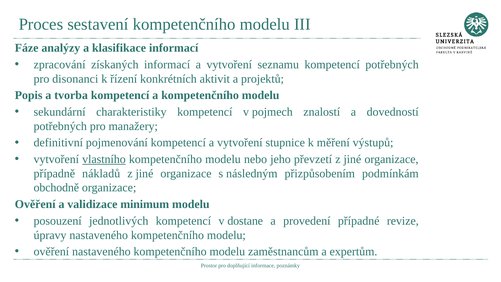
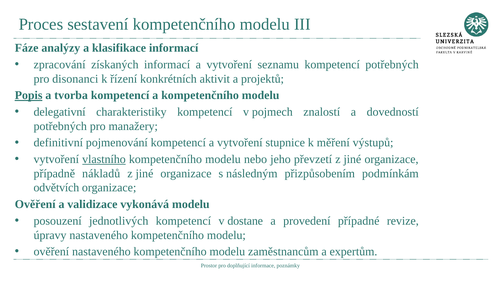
Popis underline: none -> present
sekundární: sekundární -> delegativní
obchodně: obchodně -> odvětvích
minimum: minimum -> vykonává
